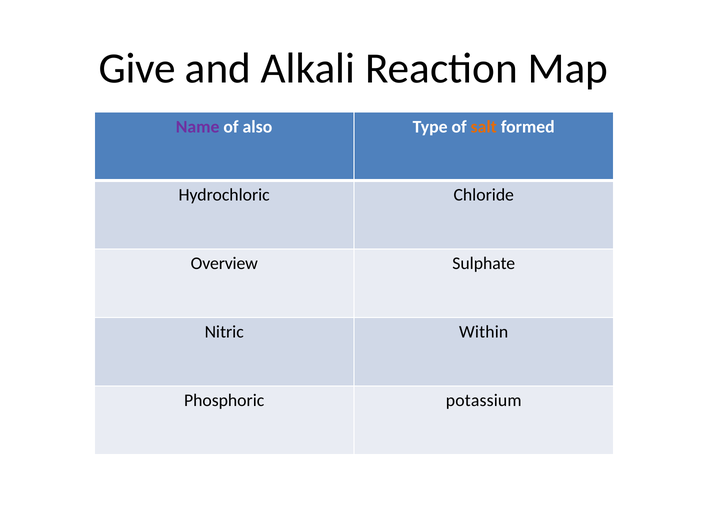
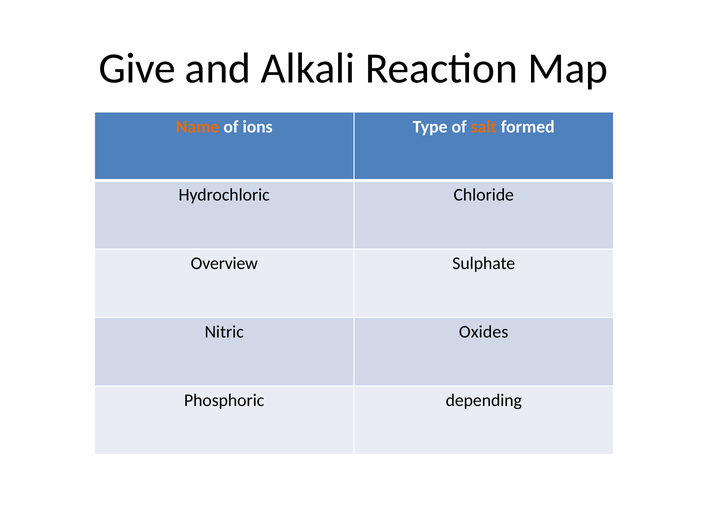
Name colour: purple -> orange
also: also -> ions
Within: Within -> Oxides
potassium: potassium -> depending
